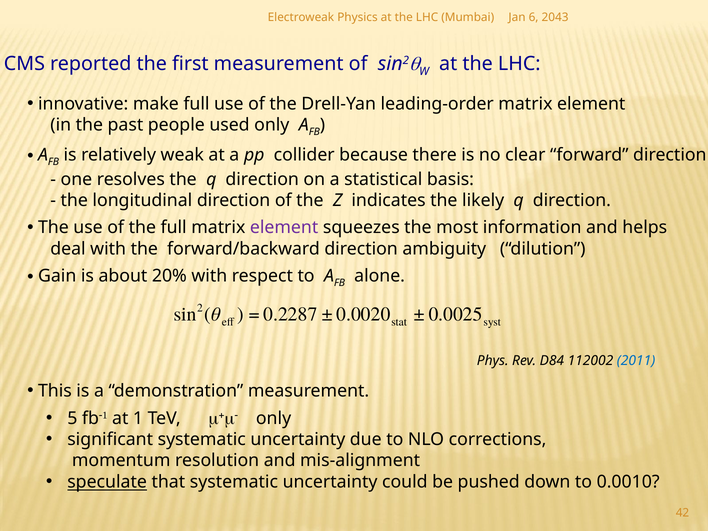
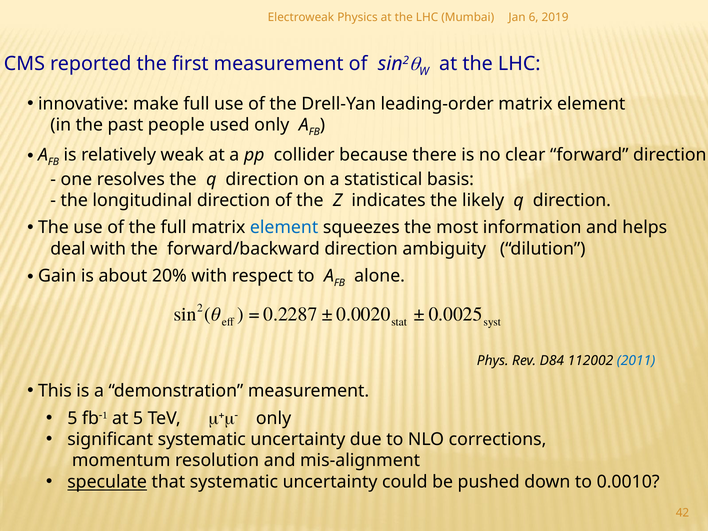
2043: 2043 -> 2019
element at (284, 228) colour: purple -> blue
at 1: 1 -> 5
